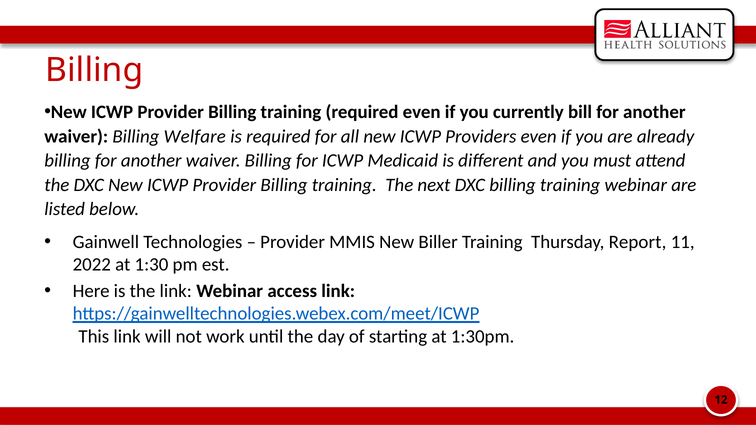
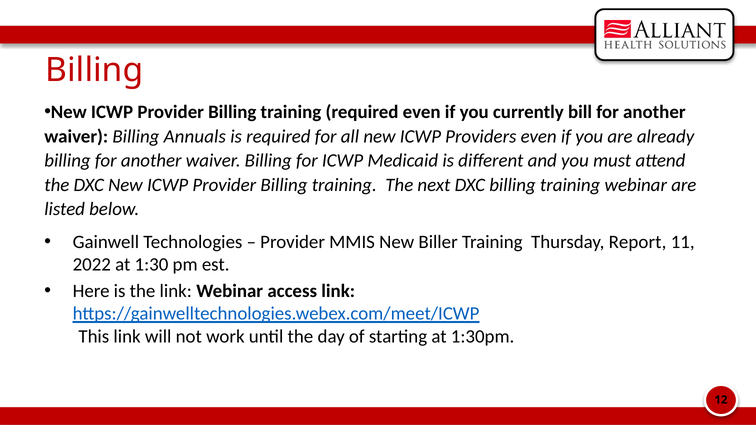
Welfare: Welfare -> Annuals
